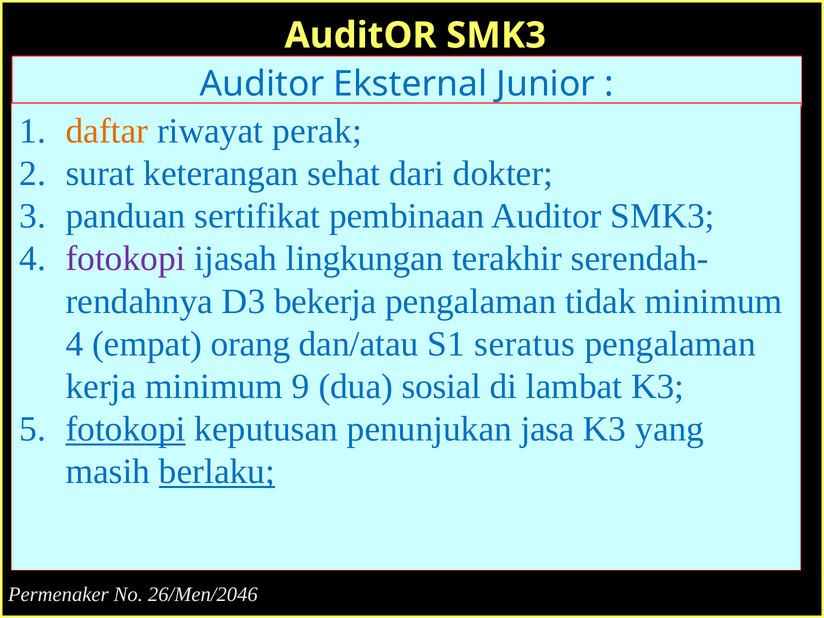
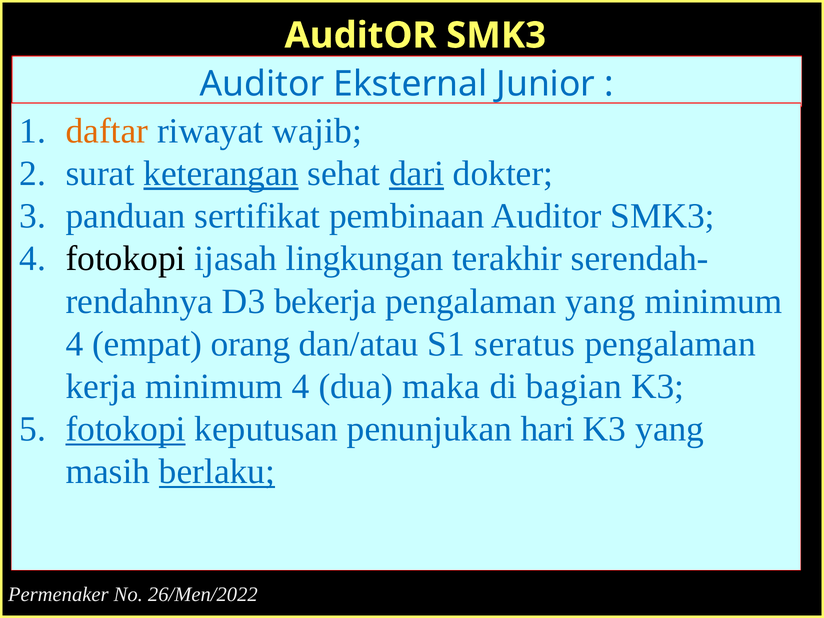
perak: perak -> wajib
keterangan underline: none -> present
dari underline: none -> present
fotokopi at (126, 259) colour: purple -> black
pengalaman tidak: tidak -> yang
kerja minimum 9: 9 -> 4
sosial: sosial -> maka
lambat: lambat -> bagian
jasa: jasa -> hari
26/Men/2046: 26/Men/2046 -> 26/Men/2022
